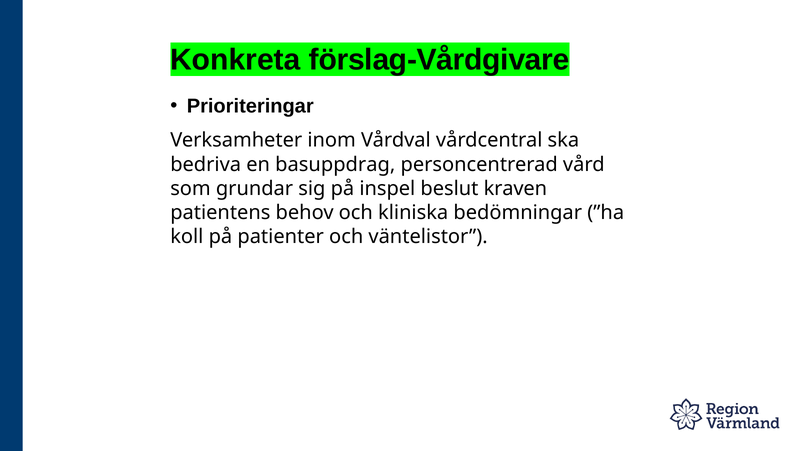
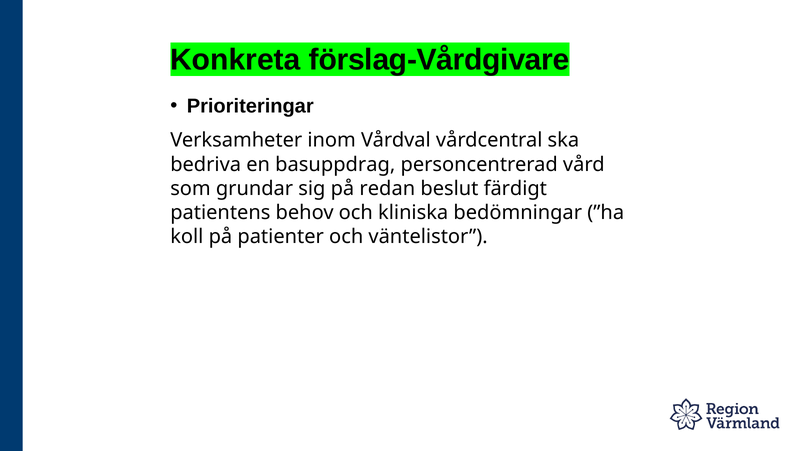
inspel: inspel -> redan
kraven: kraven -> färdigt
